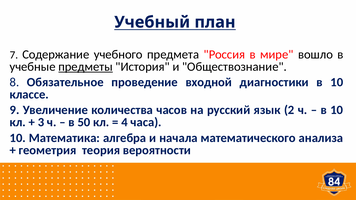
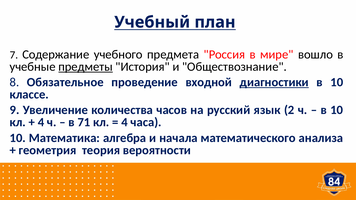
диагностики underline: none -> present
3 at (41, 122): 3 -> 4
50: 50 -> 71
